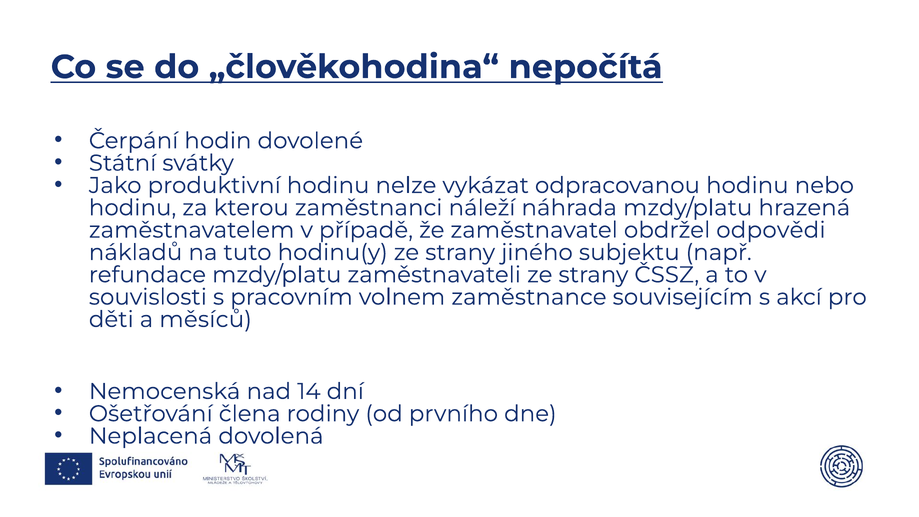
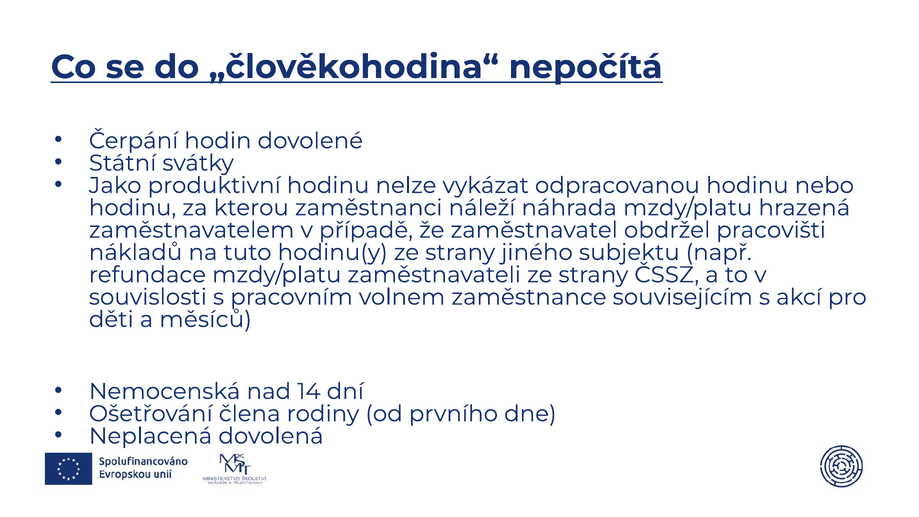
odpovědi: odpovědi -> pracovišti
